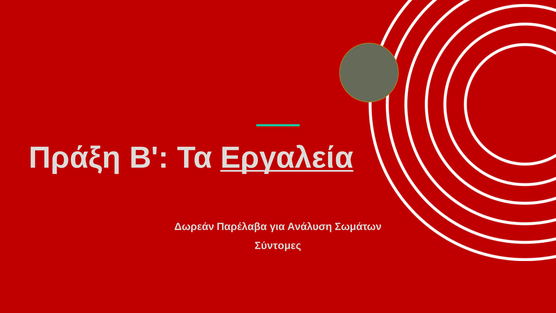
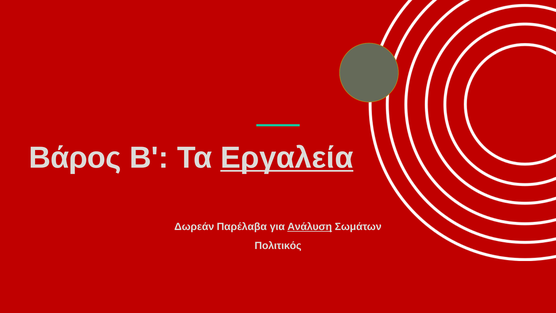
Πράξη: Πράξη -> Βάρος
Ανάλυση underline: none -> present
Σύντομες: Σύντομες -> Πολιτικός
